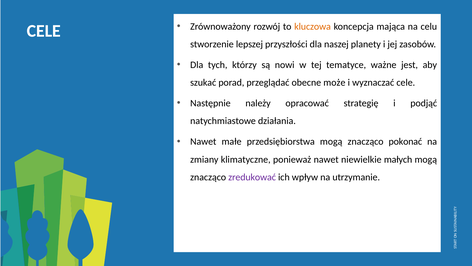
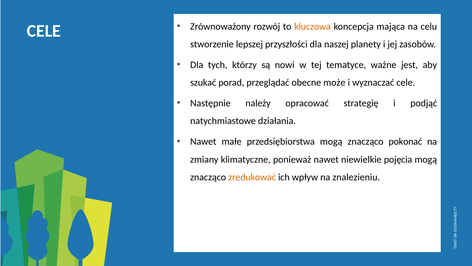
małych: małych -> pojęcia
zredukować colour: purple -> orange
utrzymanie: utrzymanie -> znalezieniu
